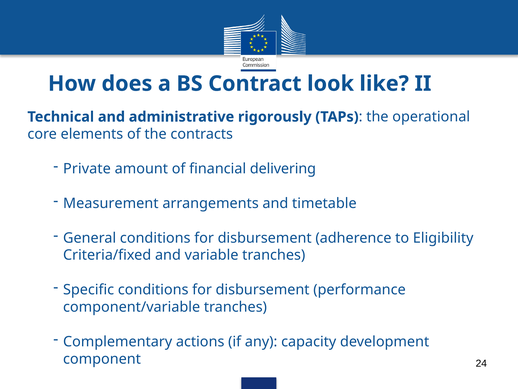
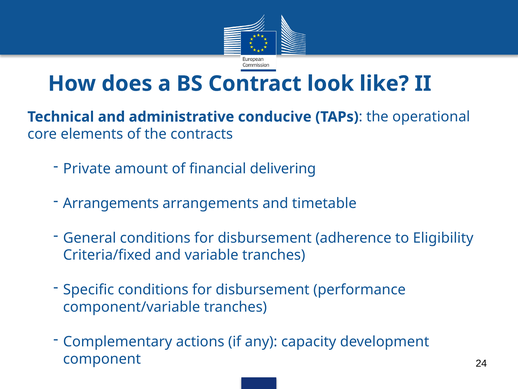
rigorously: rigorously -> conducive
Measurement at (111, 203): Measurement -> Arrangements
